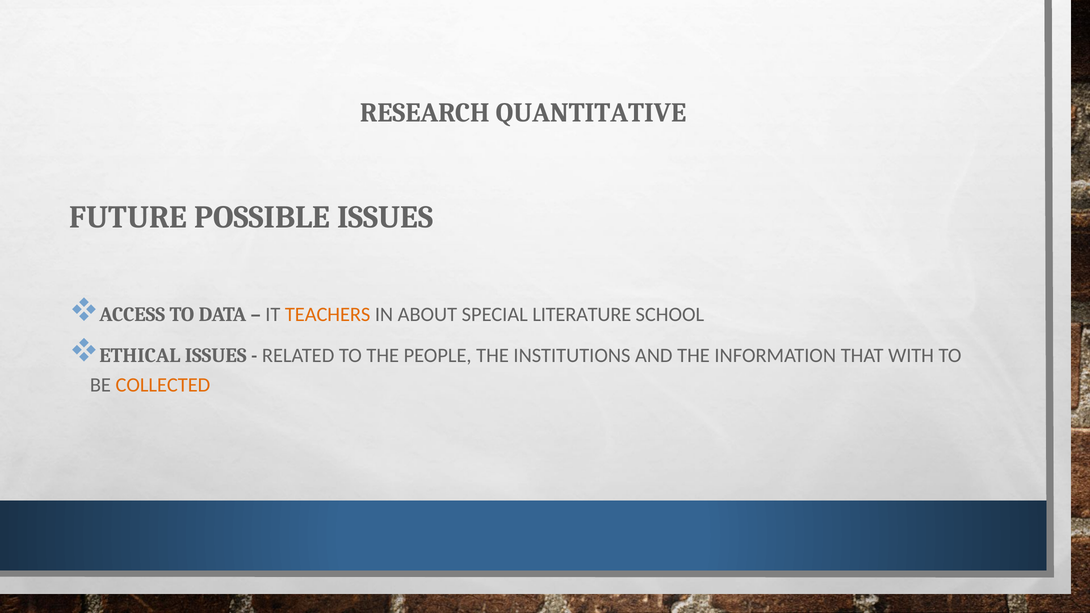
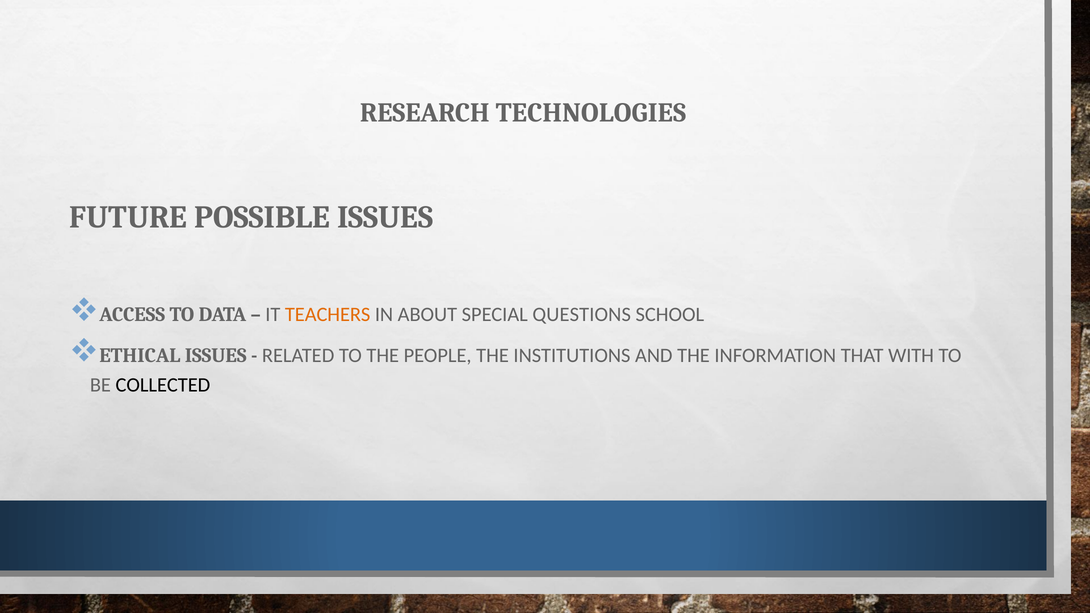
QUANTITATIVE: QUANTITATIVE -> TECHNOLOGIES
LITERATURE: LITERATURE -> QUESTIONS
COLLECTED colour: orange -> black
